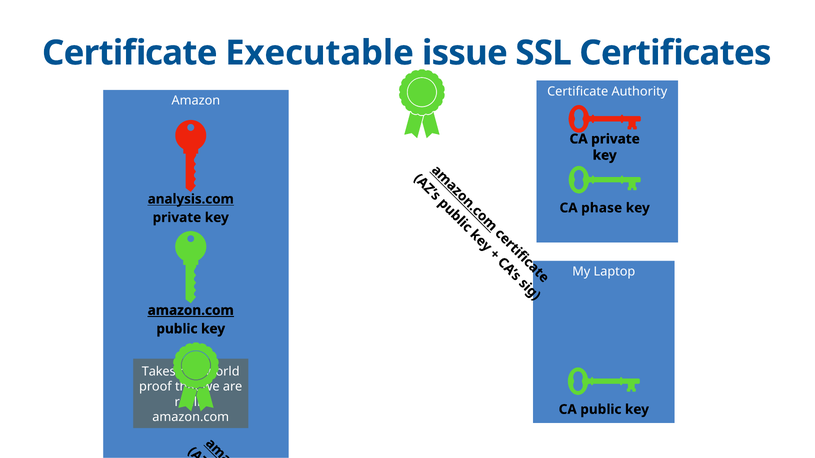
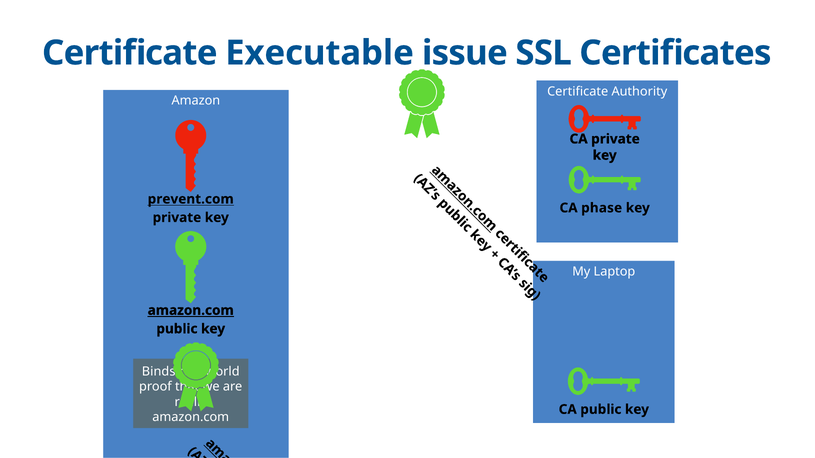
analysis.com: analysis.com -> prevent.com
Takes: Takes -> Binds
